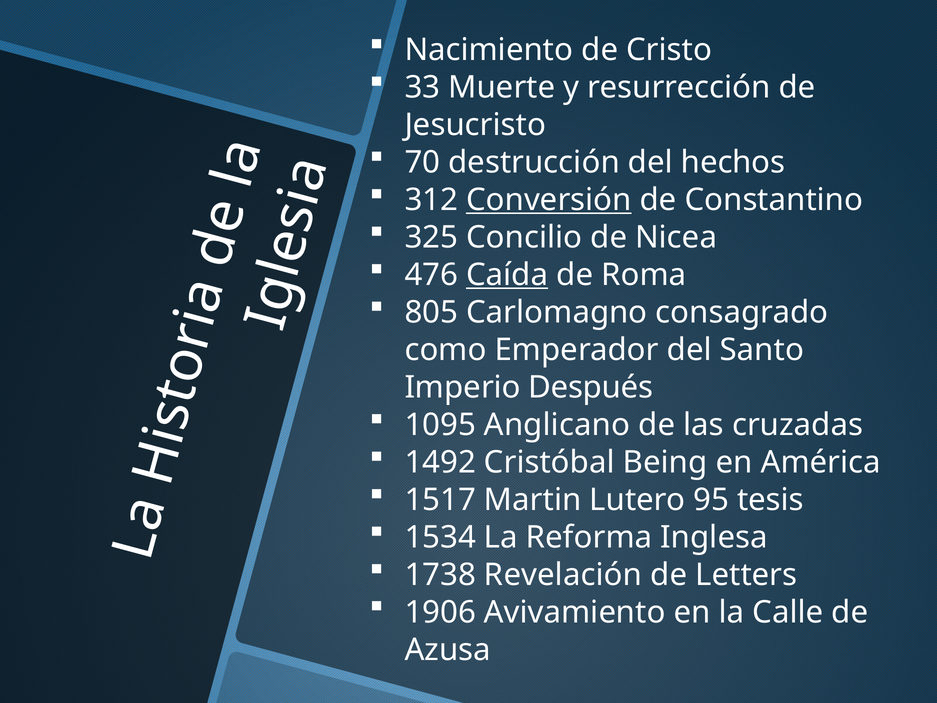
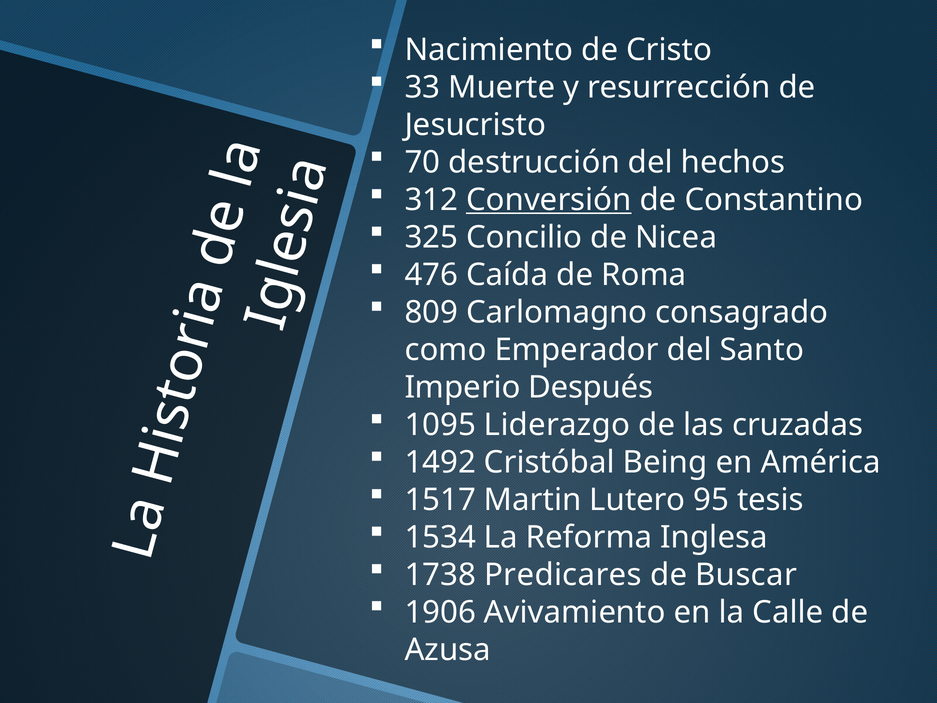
Caída underline: present -> none
805: 805 -> 809
Anglicano: Anglicano -> Liderazgo
Revelación: Revelación -> Predicares
Letters: Letters -> Buscar
